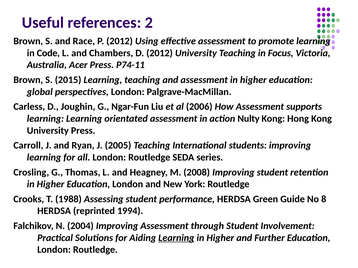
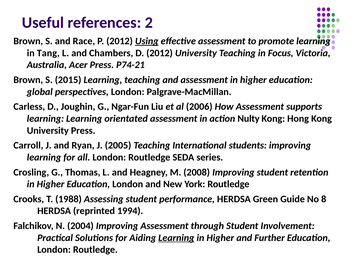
Using underline: none -> present
Code: Code -> Tang
P74-11: P74-11 -> P74-21
